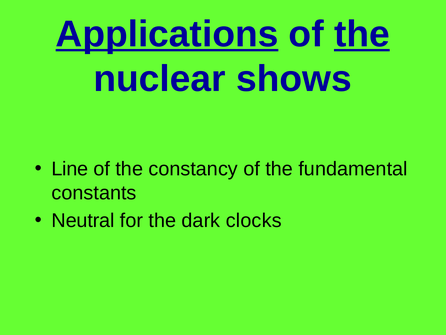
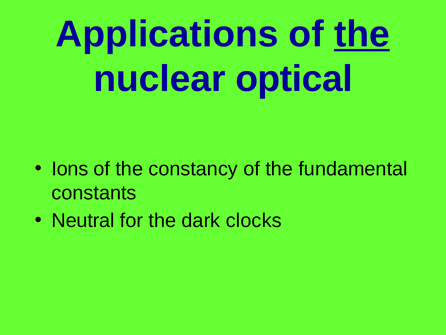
Applications underline: present -> none
shows: shows -> optical
Line: Line -> Ions
